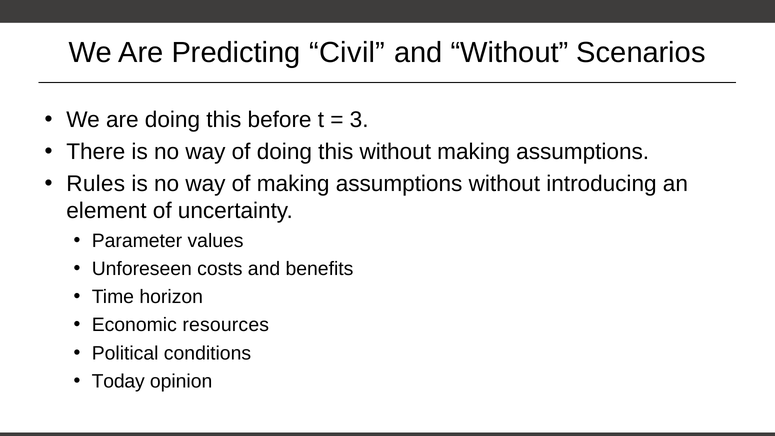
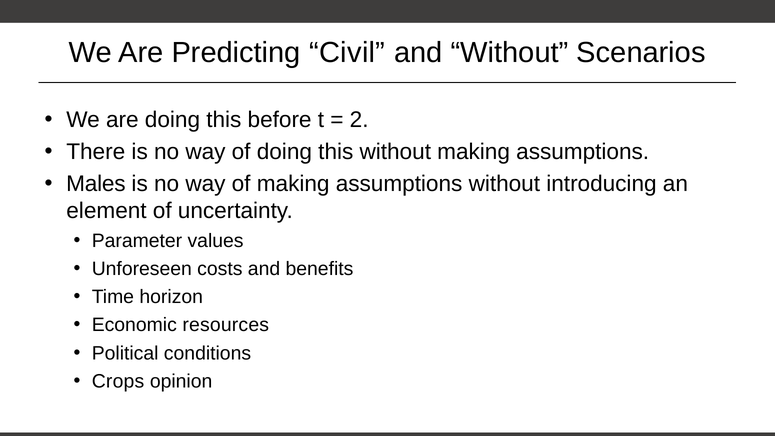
3: 3 -> 2
Rules: Rules -> Males
Today: Today -> Crops
